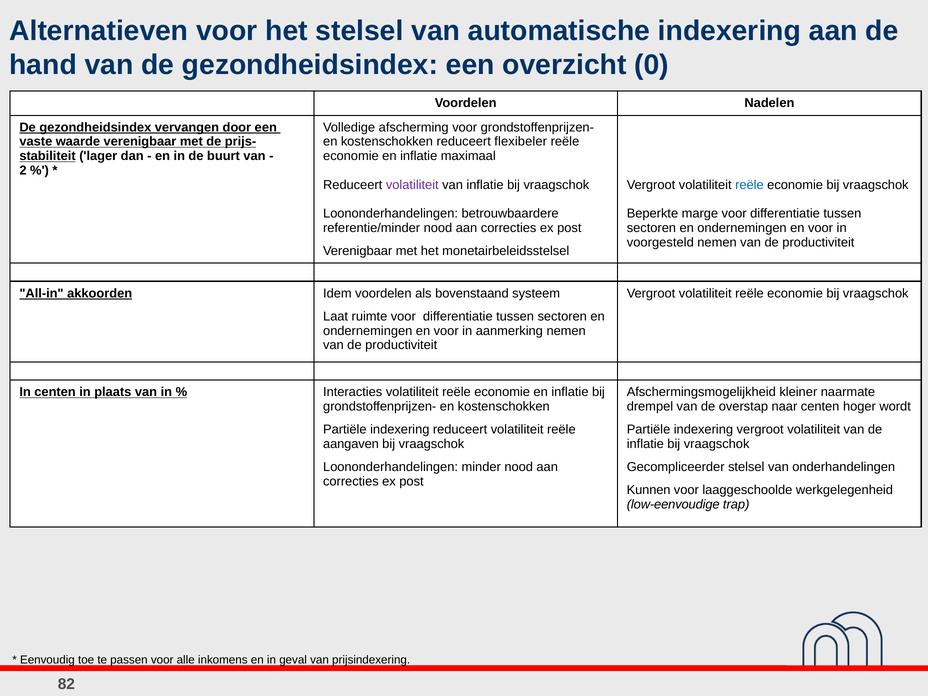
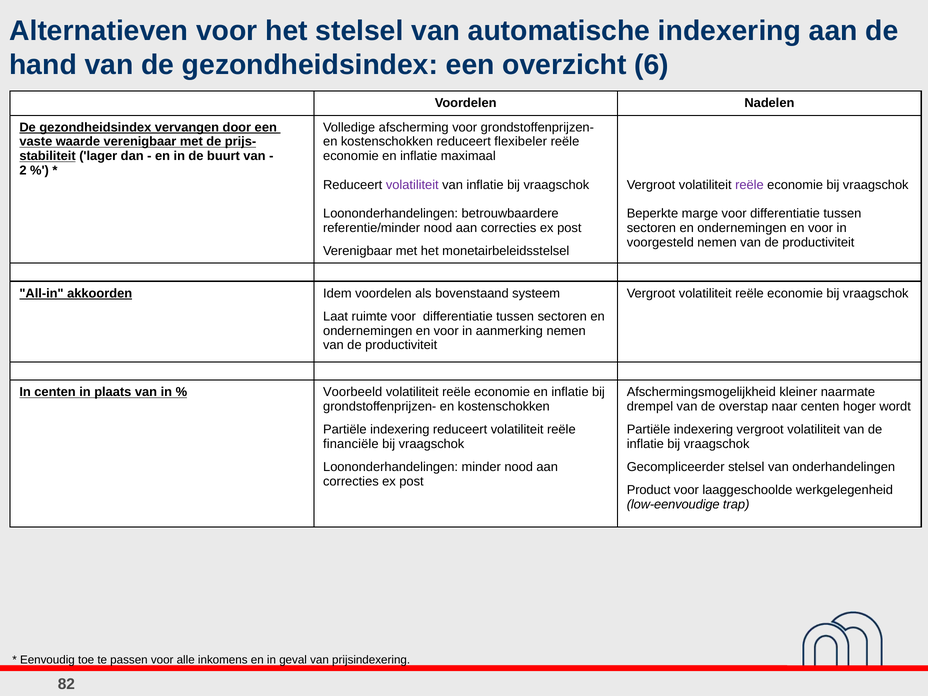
0: 0 -> 6
reële at (749, 185) colour: blue -> purple
Interacties: Interacties -> Voorbeeld
aangaven: aangaven -> financiële
Kunnen: Kunnen -> Product
